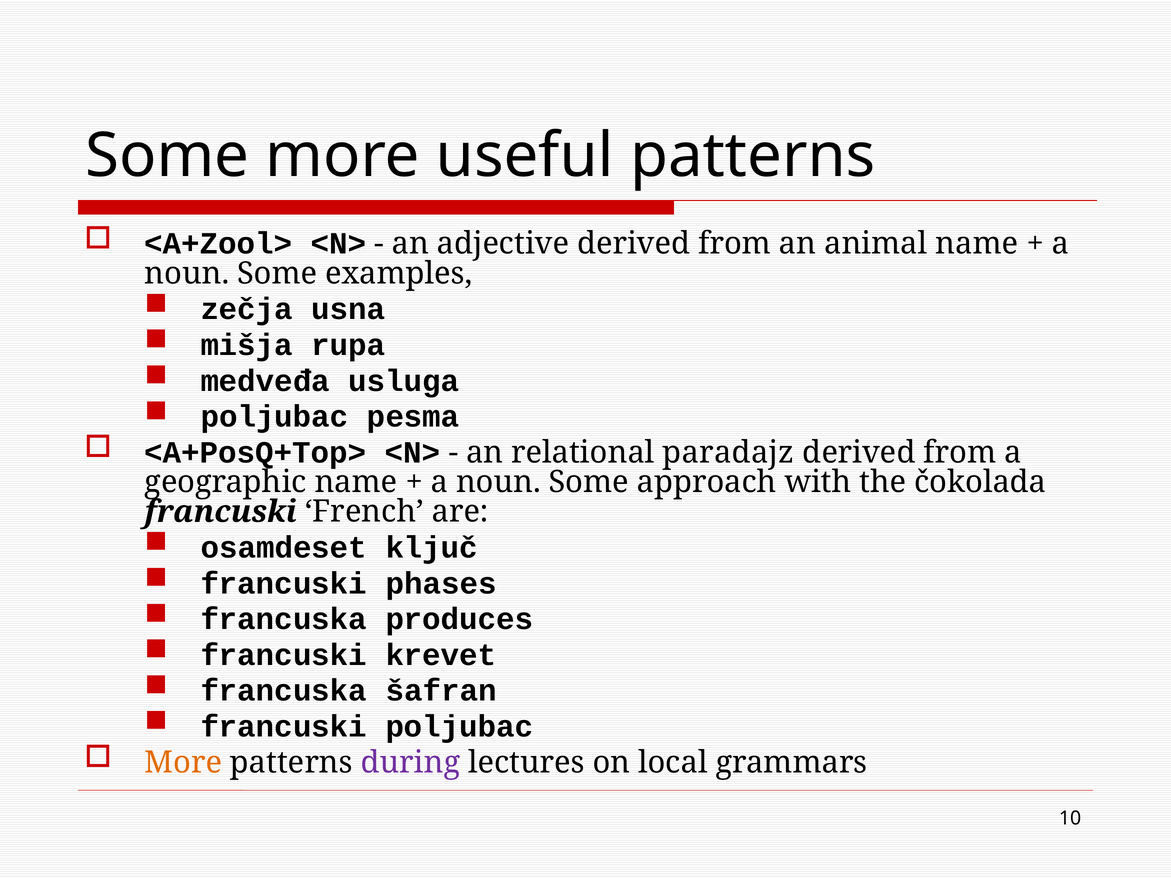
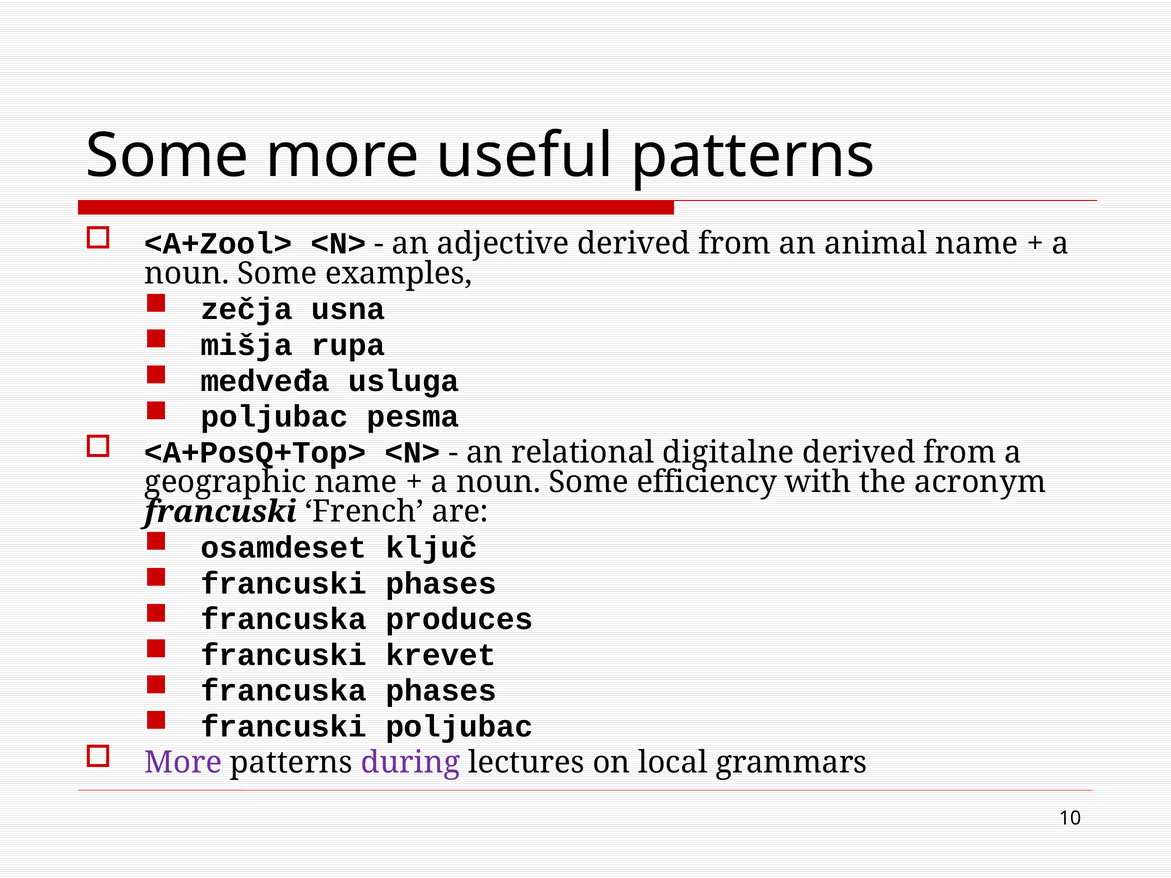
paradajz: paradajz -> digitalne
approach: approach -> efficiency
čokolada: čokolada -> acronym
francuska šafran: šafran -> phases
More at (183, 763) colour: orange -> purple
